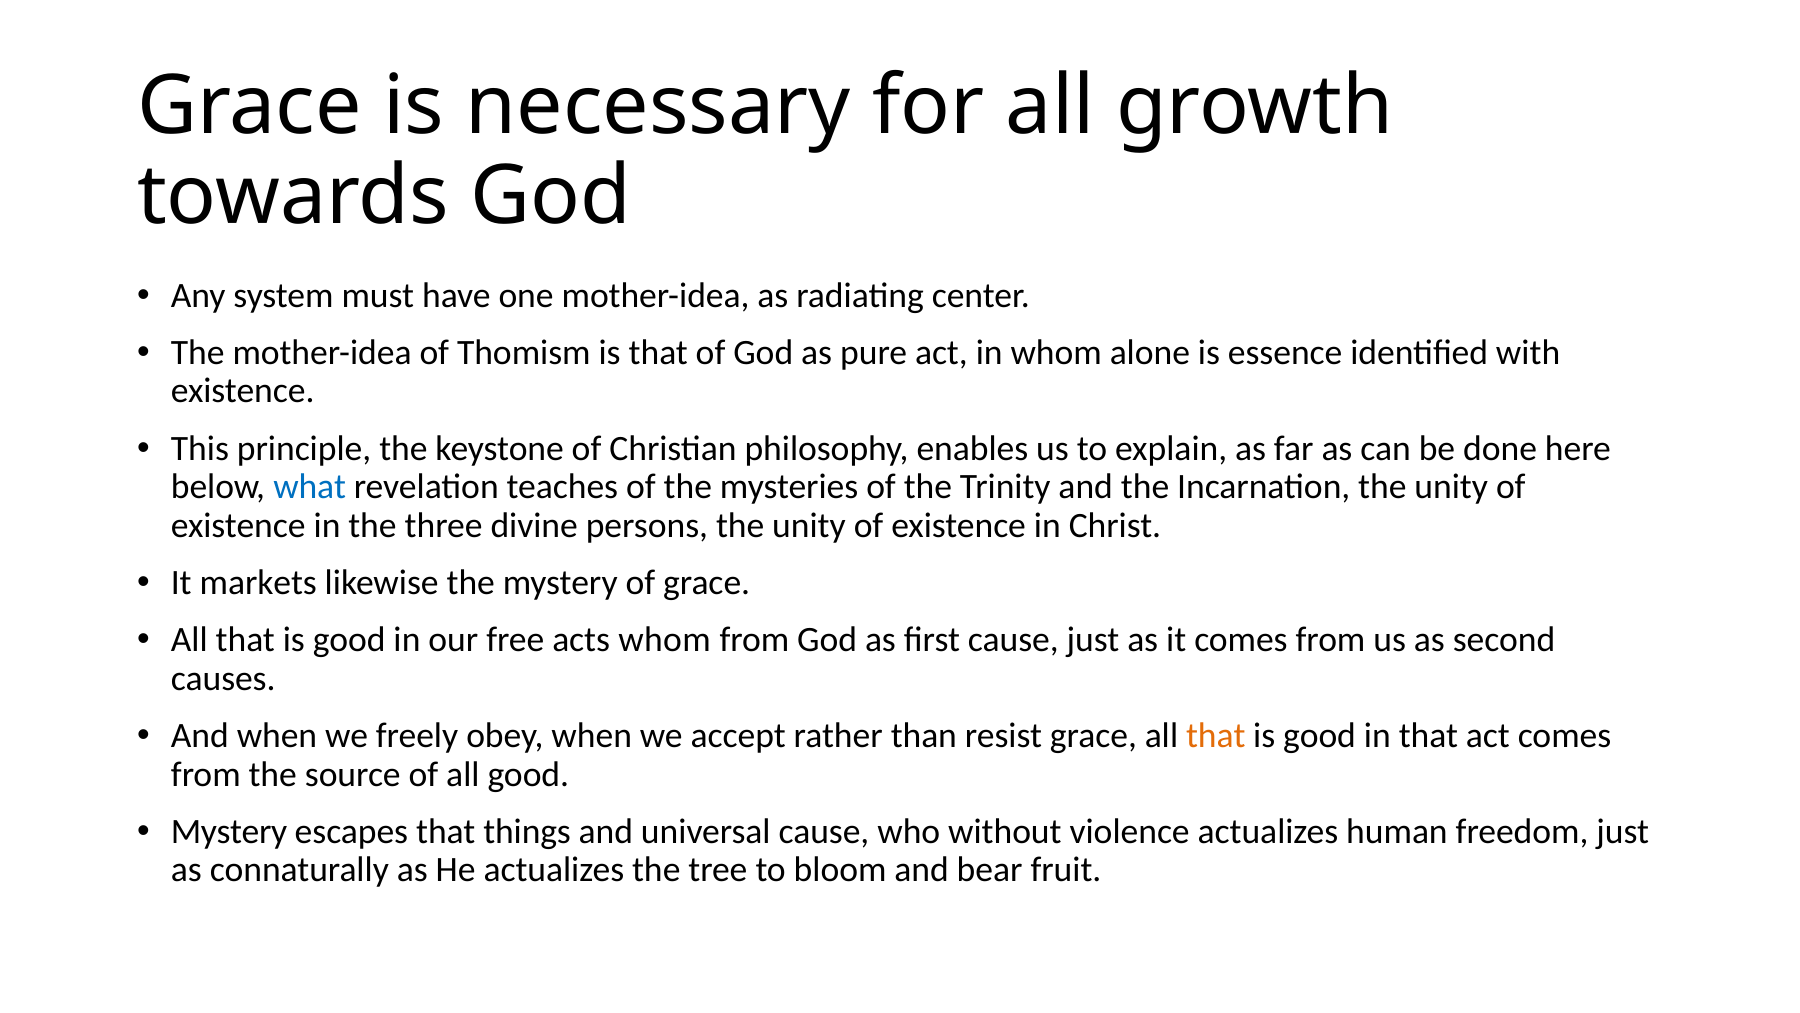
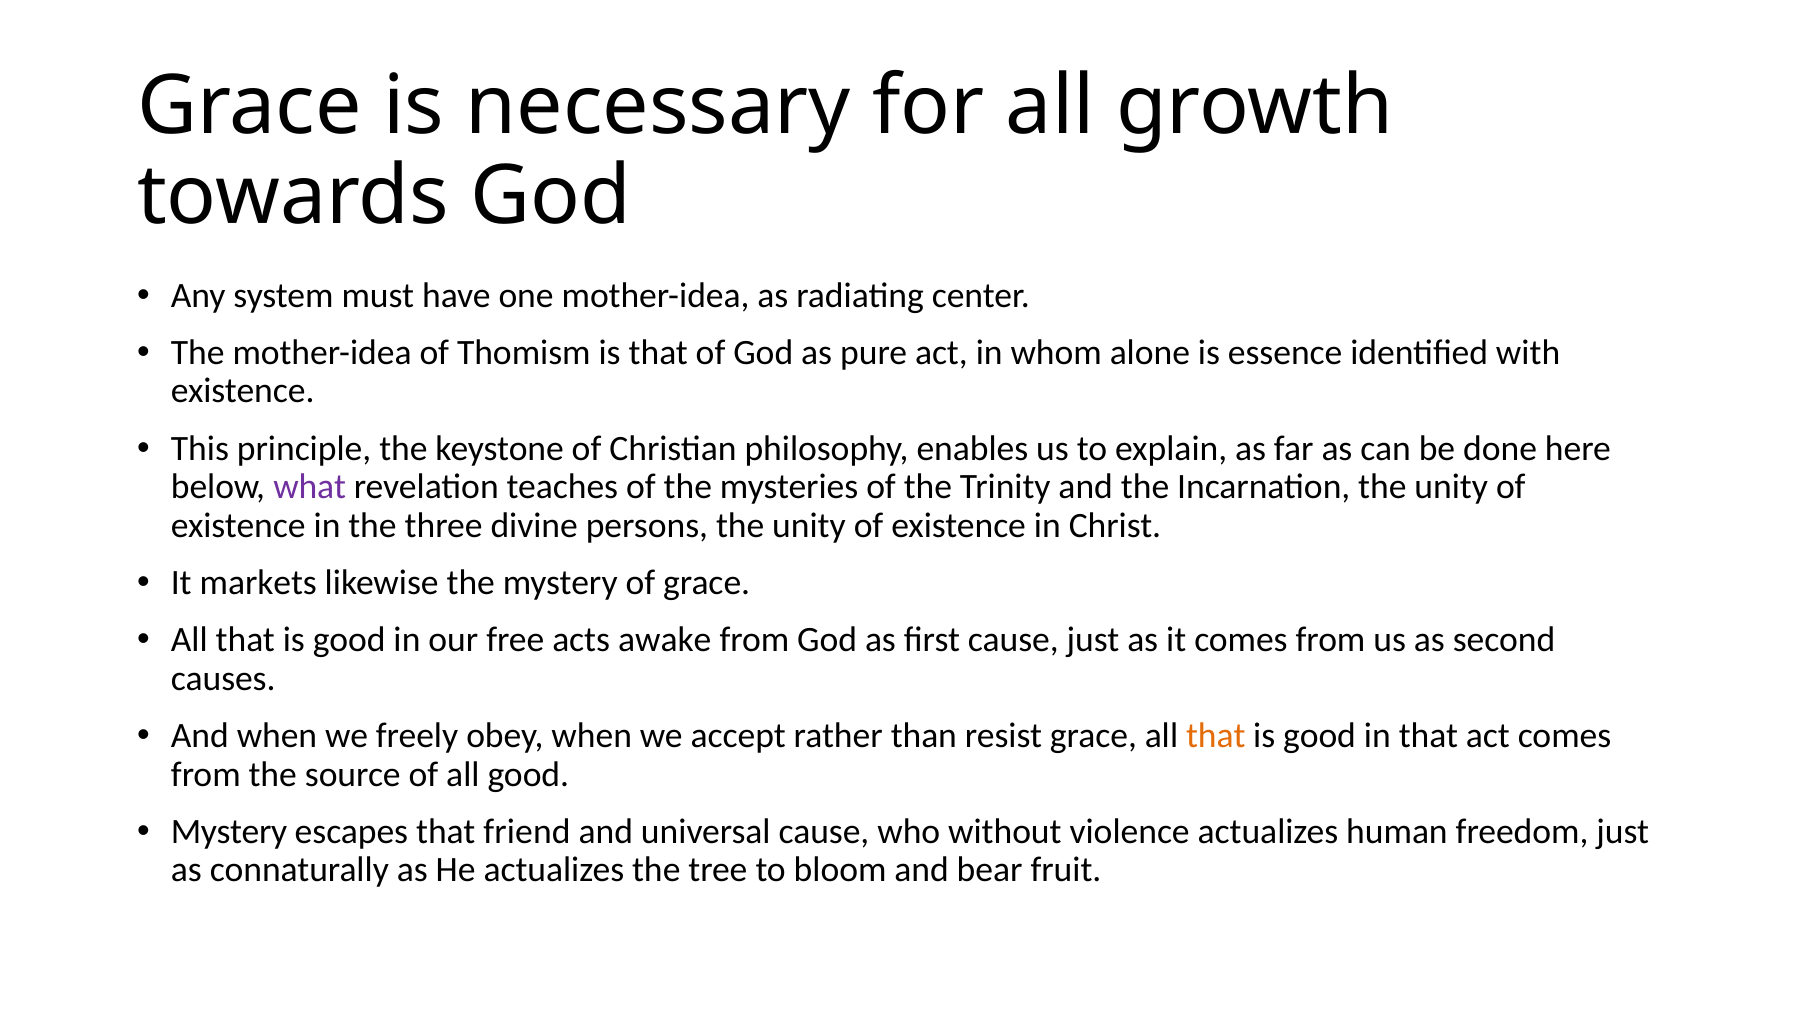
what colour: blue -> purple
acts whom: whom -> awake
things: things -> friend
